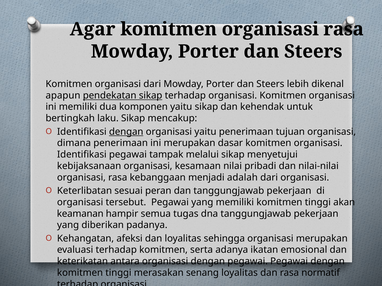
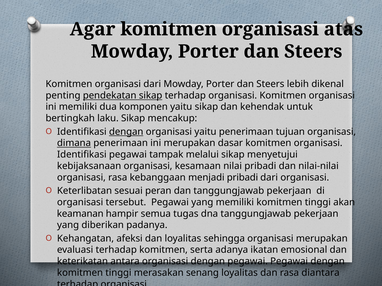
komitmen organisasi rasa: rasa -> atas
apapun: apapun -> penting
dimana underline: none -> present
menjadi adalah: adalah -> pribadi
normatif: normatif -> diantara
